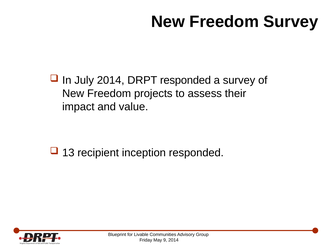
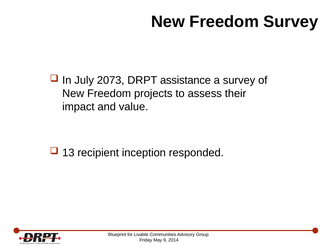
July 2014: 2014 -> 2073
DRPT responded: responded -> assistance
